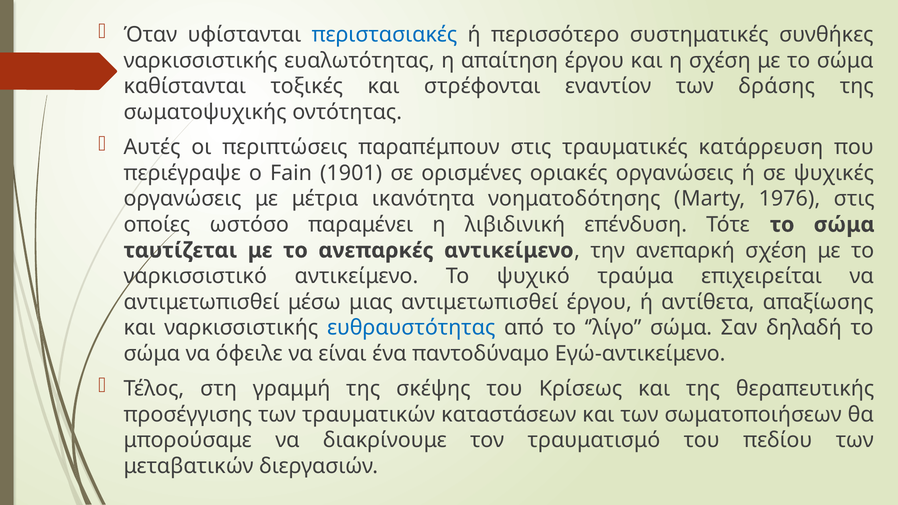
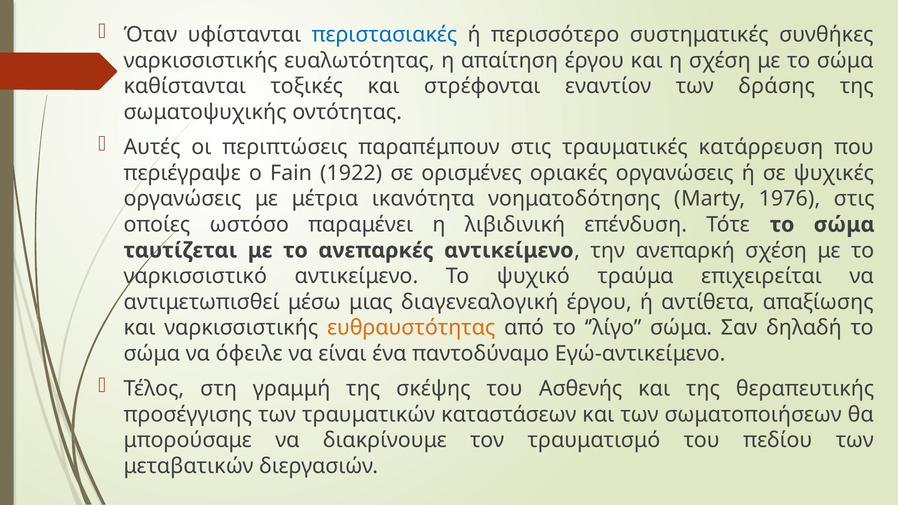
1901: 1901 -> 1922
μιας αντιμετωπισθεί: αντιμετωπισθεί -> διαγενεαλογική
ευθραυστότητας colour: blue -> orange
Κρίσεως: Κρίσεως -> Ασθενής
